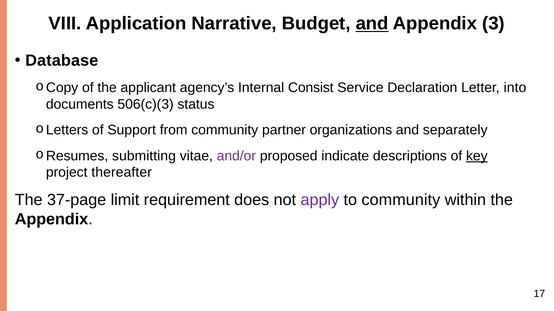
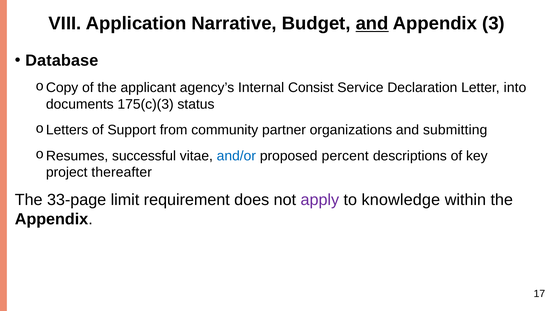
506(c)(3: 506(c)(3 -> 175(c)(3
separately: separately -> submitting
submitting: submitting -> successful
and/or colour: purple -> blue
indicate: indicate -> percent
key underline: present -> none
37-page: 37-page -> 33-page
to community: community -> knowledge
